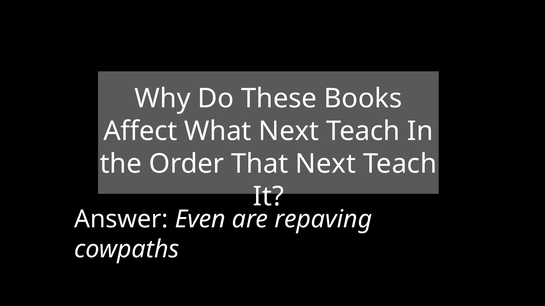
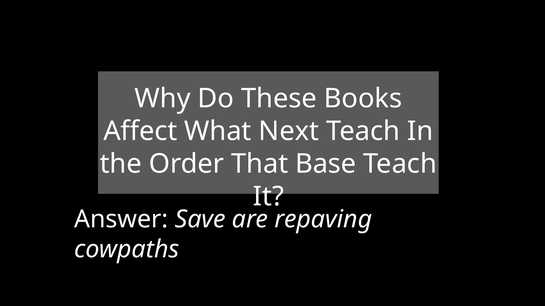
That Next: Next -> Base
Even: Even -> Save
